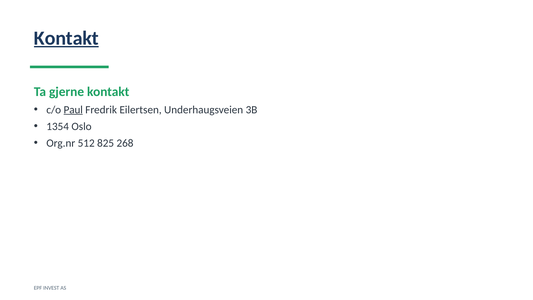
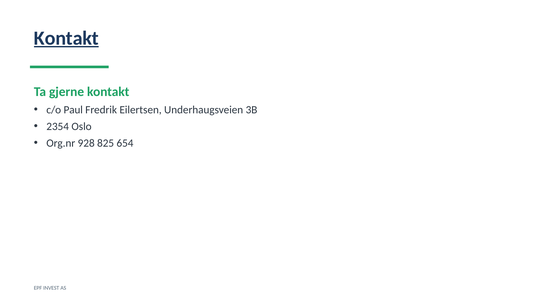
Paul underline: present -> none
1354: 1354 -> 2354
512: 512 -> 928
268: 268 -> 654
